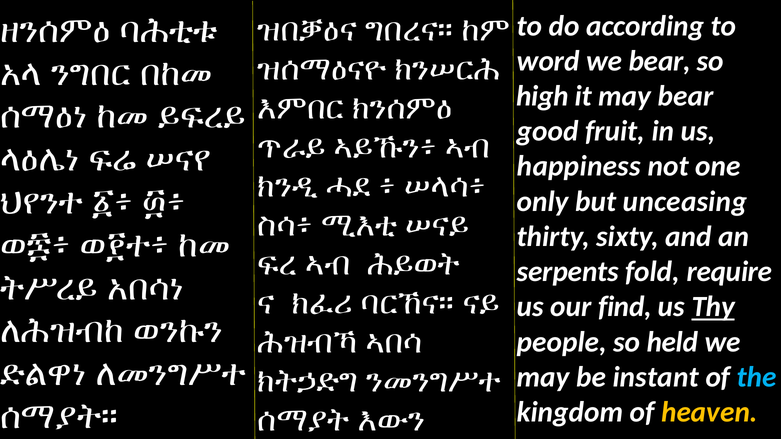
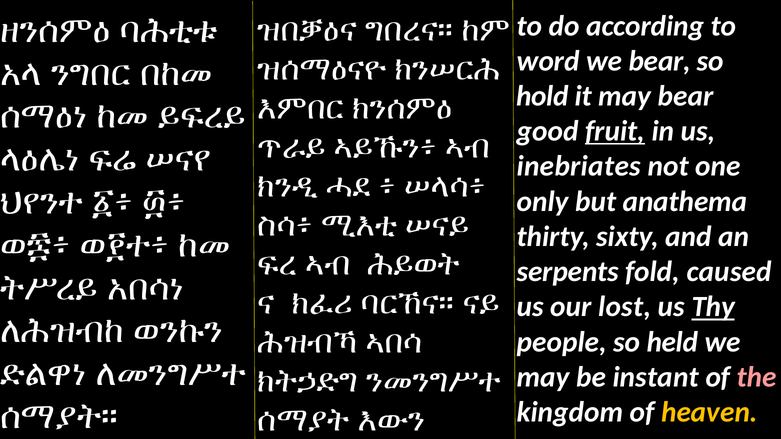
high: high -> hold
fruit underline: none -> present
happiness: happiness -> inebriates
unceasing: unceasing -> anathema
require: require -> caused
find: find -> lost
the colour: light blue -> pink
